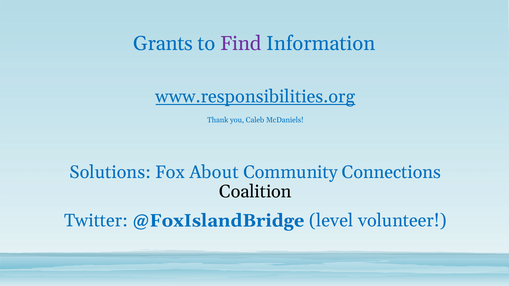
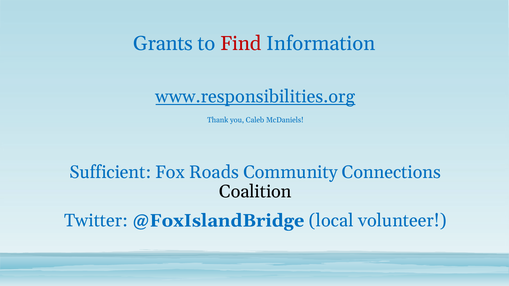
Find colour: purple -> red
Solutions: Solutions -> Sufficient
About: About -> Roads
level: level -> local
